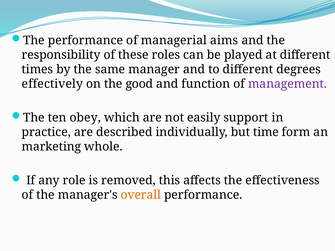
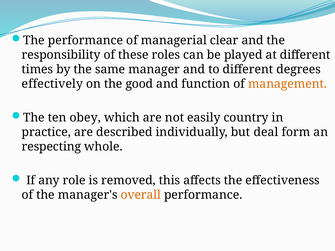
aims: aims -> clear
management colour: purple -> orange
support: support -> country
time: time -> deal
marketing: marketing -> respecting
